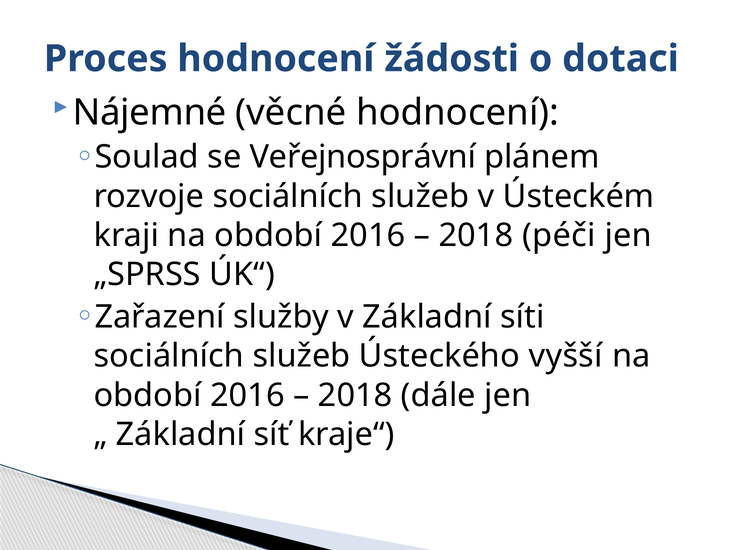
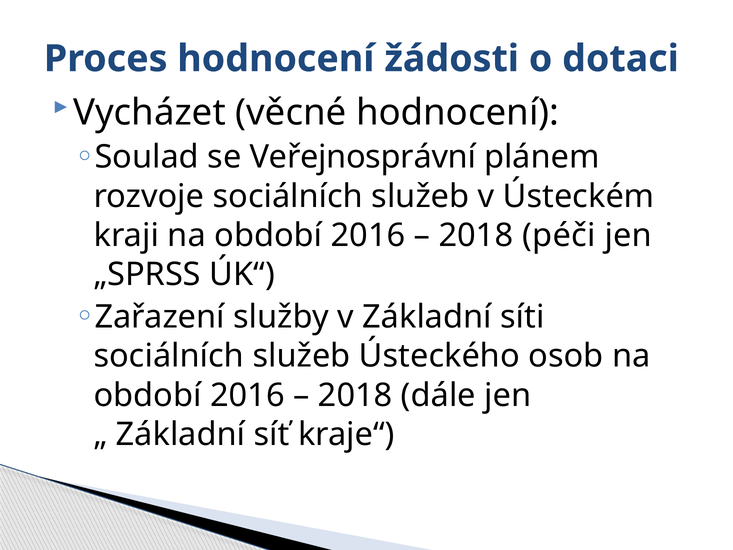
Nájemné: Nájemné -> Vycházet
vyšší: vyšší -> osob
